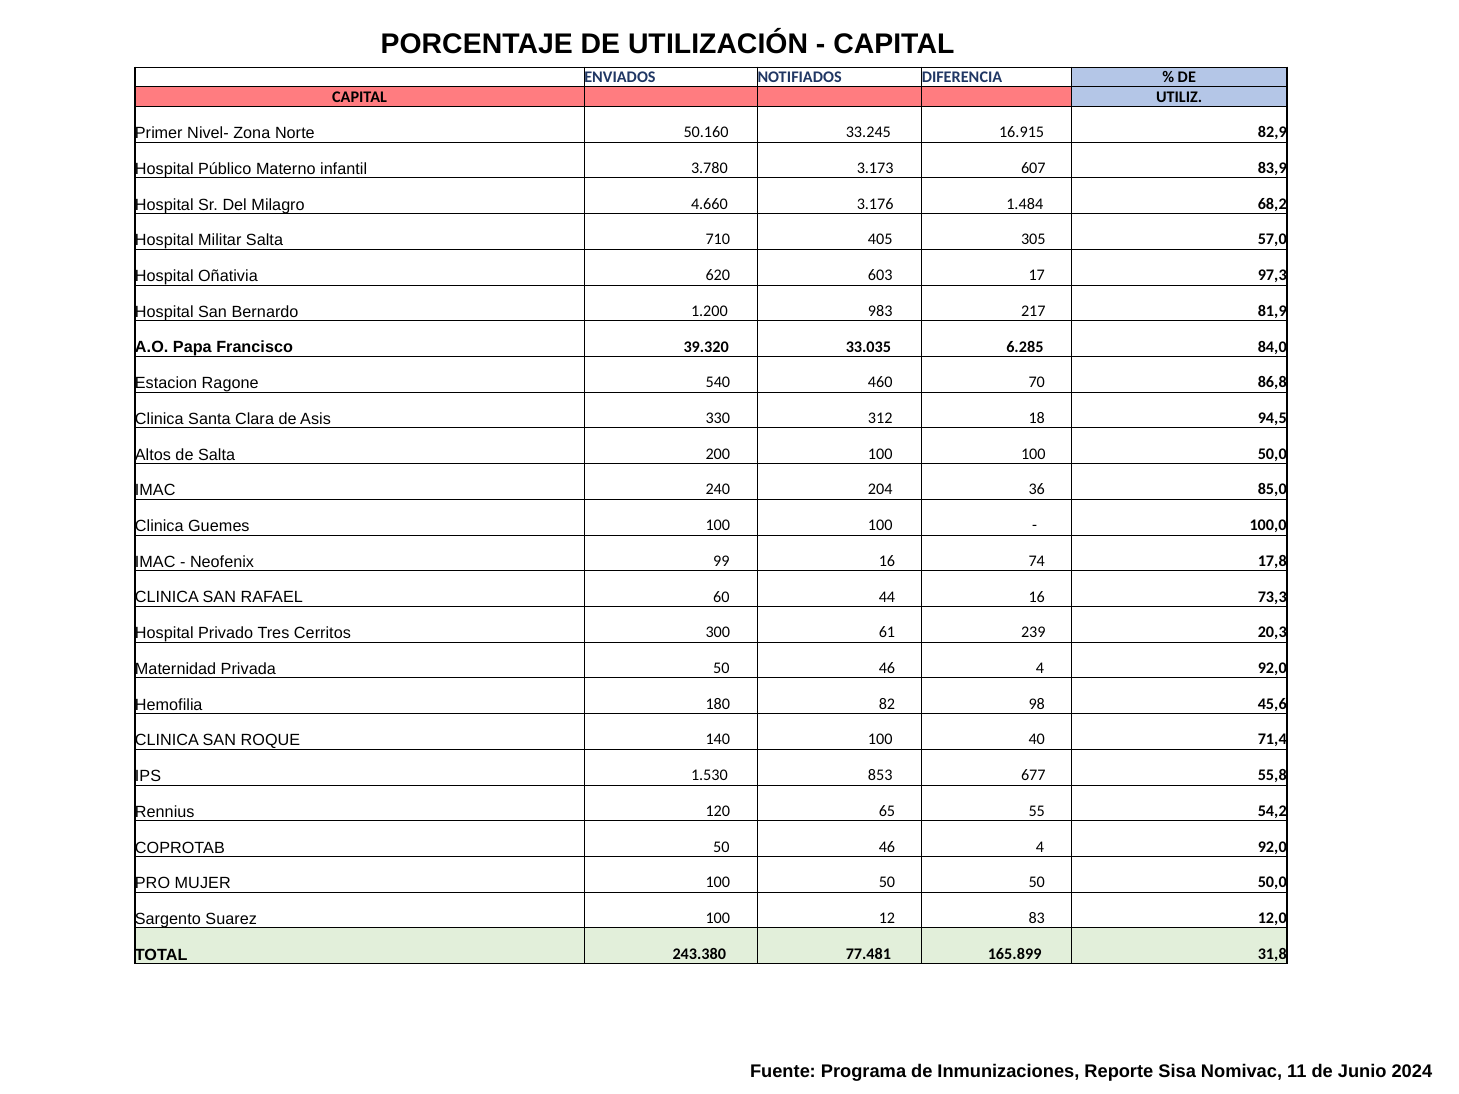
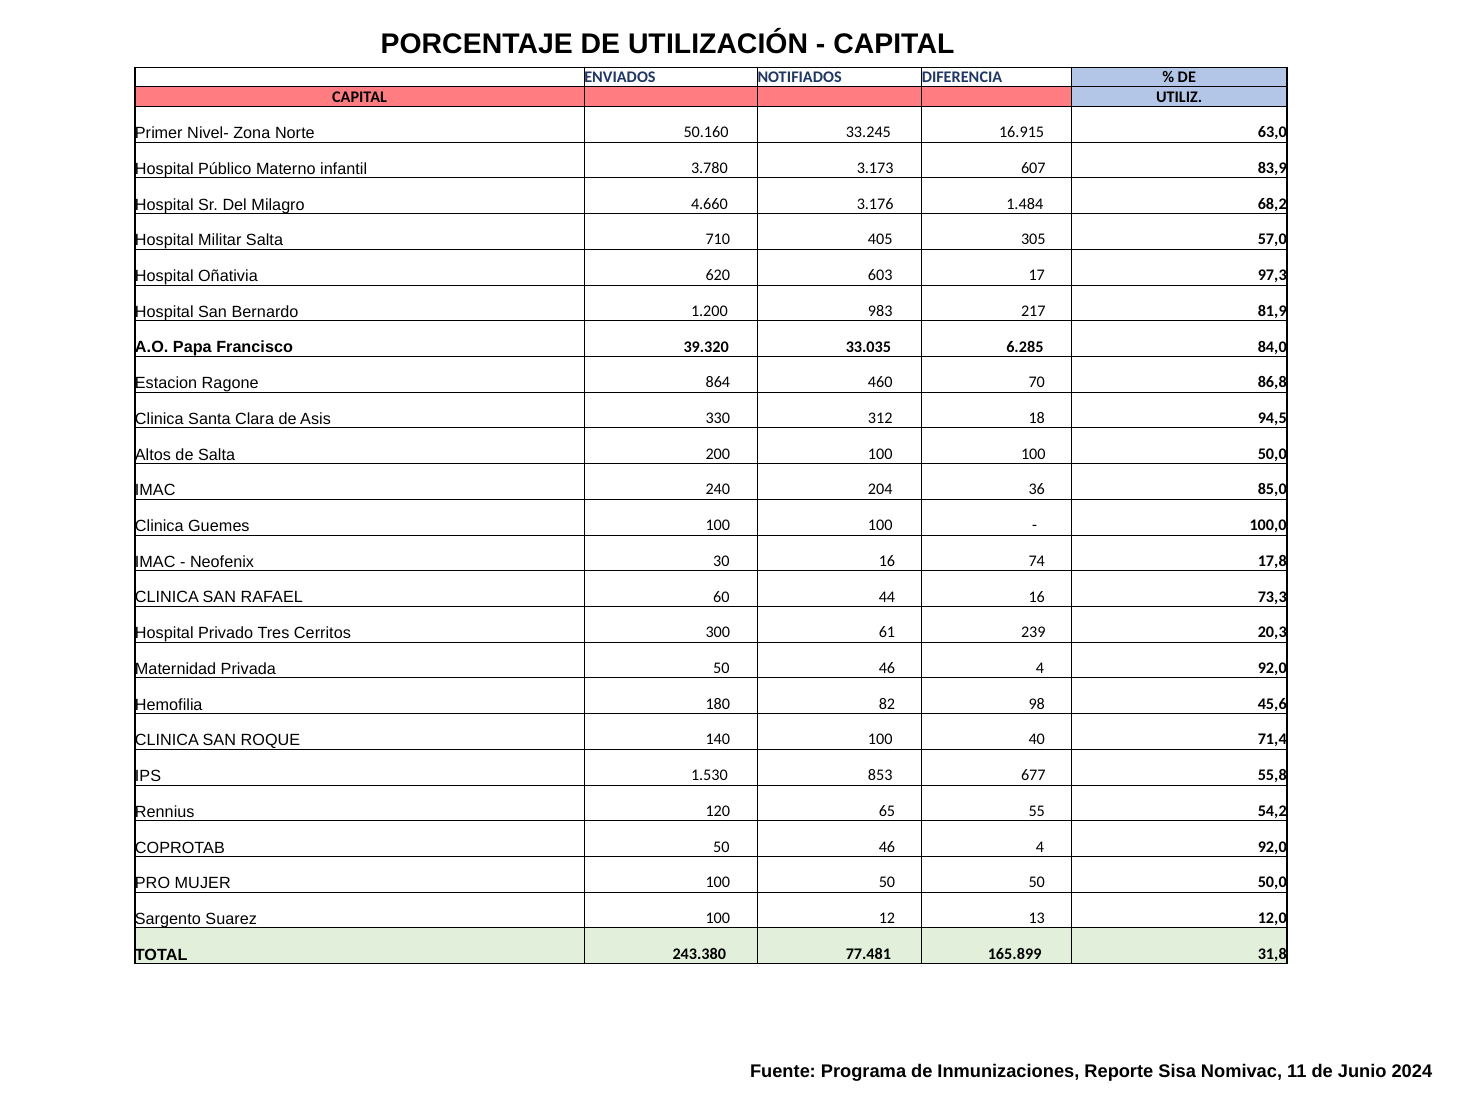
82,9: 82,9 -> 63,0
540: 540 -> 864
99: 99 -> 30
83: 83 -> 13
